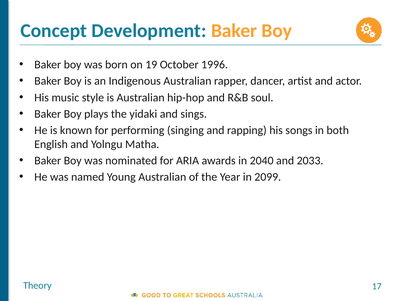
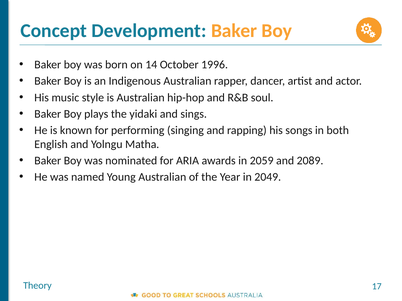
19: 19 -> 14
2040: 2040 -> 2059
2033: 2033 -> 2089
2099: 2099 -> 2049
